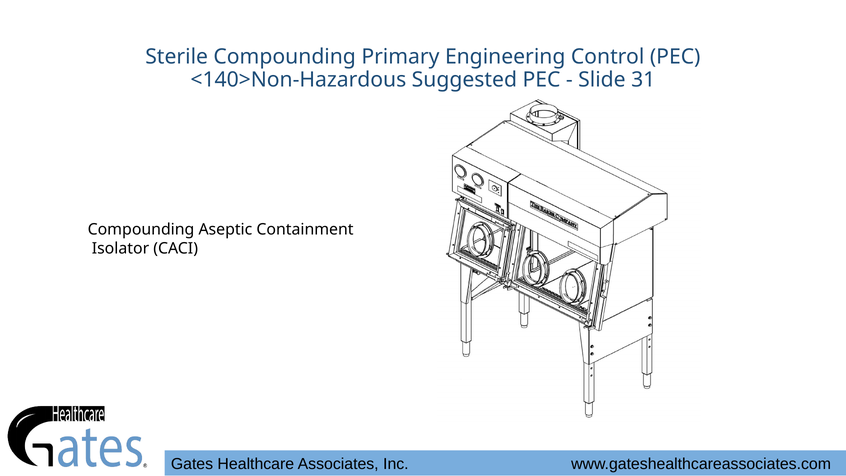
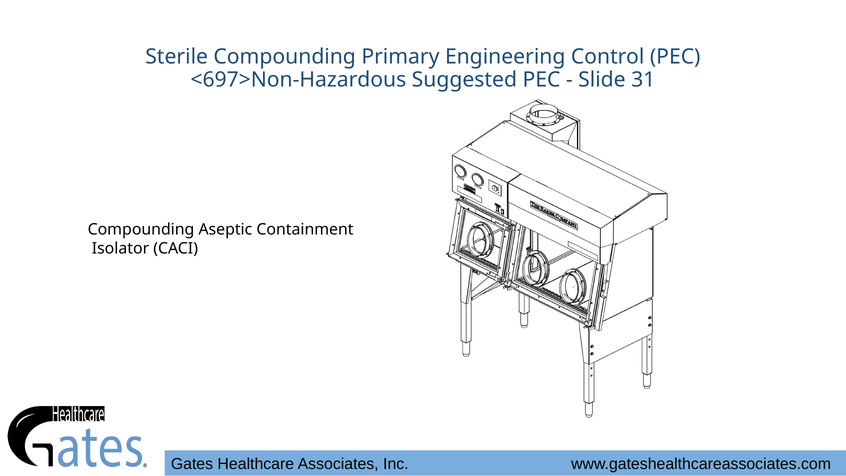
<140>Non-Hazardous: <140>Non-Hazardous -> <697>Non-Hazardous
